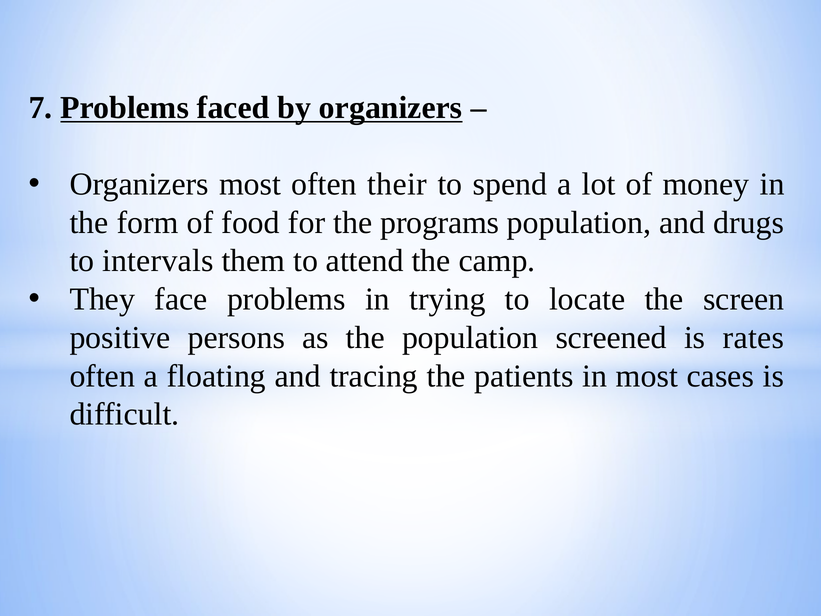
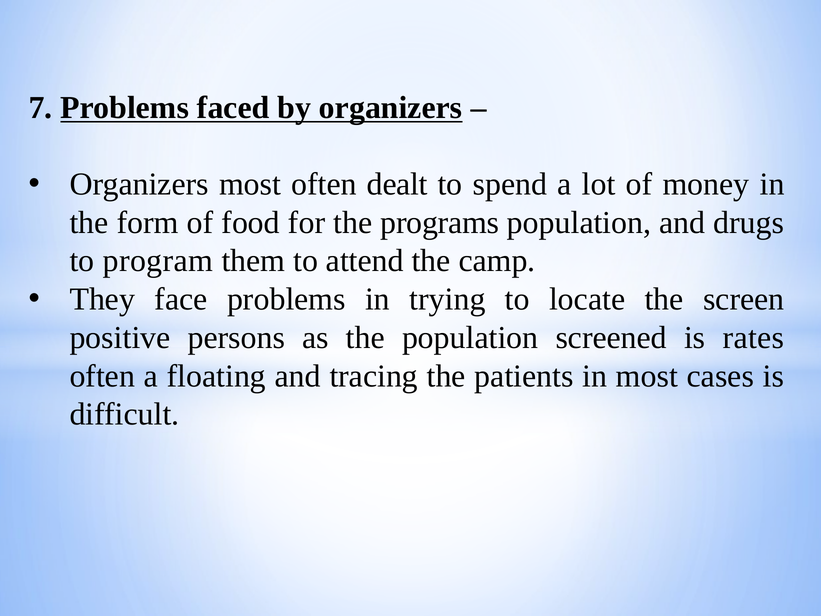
their: their -> dealt
intervals: intervals -> program
